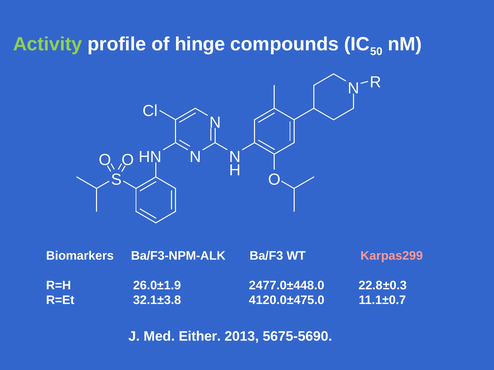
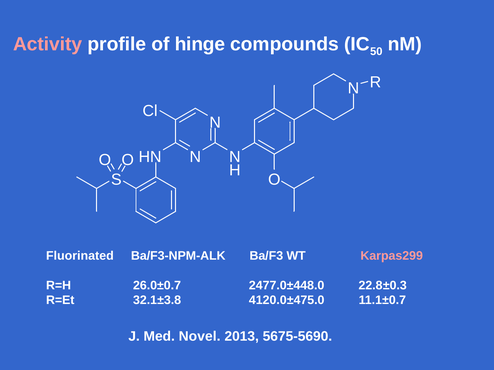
Activity colour: light green -> pink
Biomarkers: Biomarkers -> Fluorinated
26.0±1.9: 26.0±1.9 -> 26.0±0.7
Either: Either -> Novel
